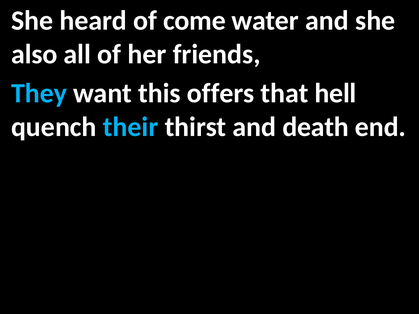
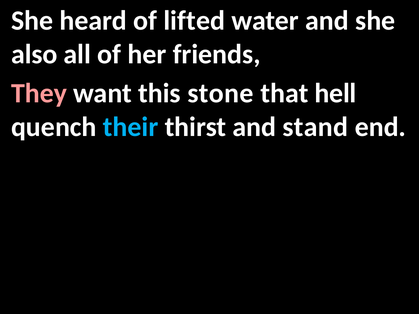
come: come -> lifted
They colour: light blue -> pink
offers: offers -> stone
death: death -> stand
